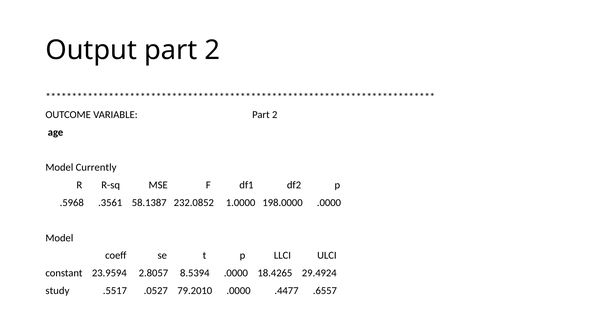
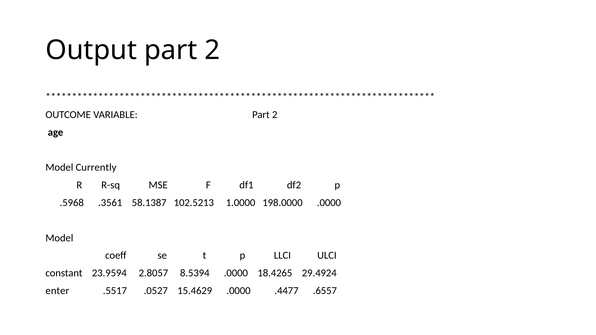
232.0852: 232.0852 -> 102.5213
study: study -> enter
79.2010: 79.2010 -> 15.4629
